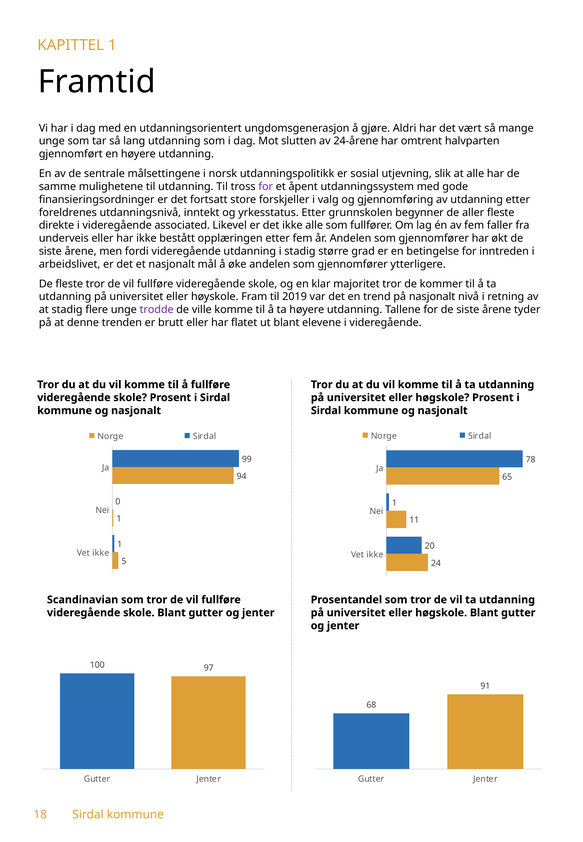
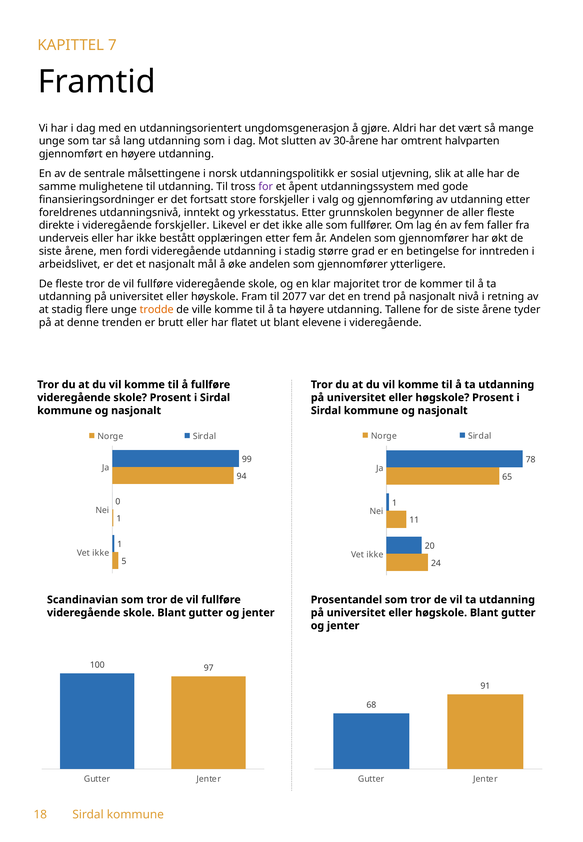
KAPITTEL 1: 1 -> 7
24-årene: 24-årene -> 30-årene
videregående associated: associated -> forskjeller
2019: 2019 -> 2077
trodde colour: purple -> orange
